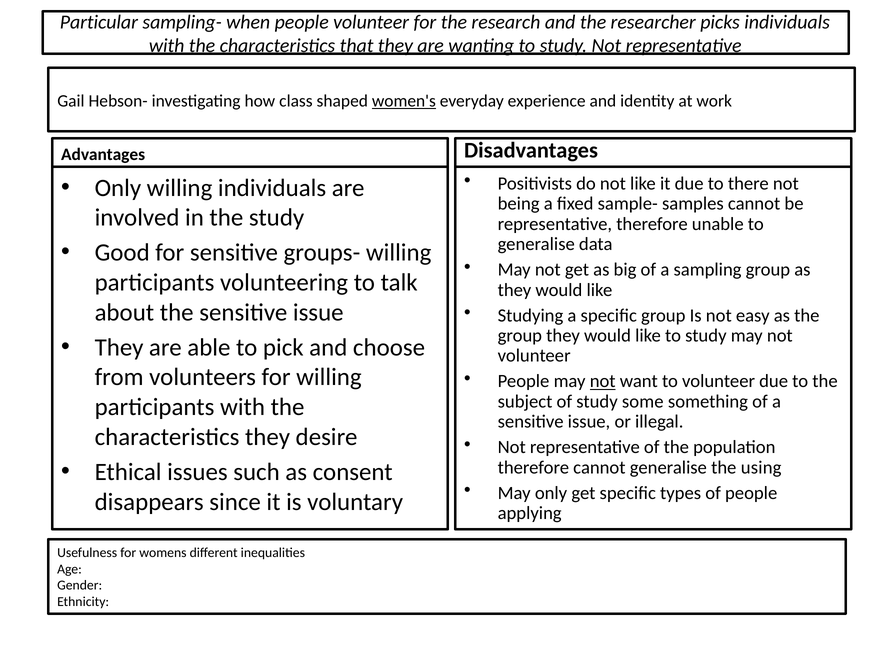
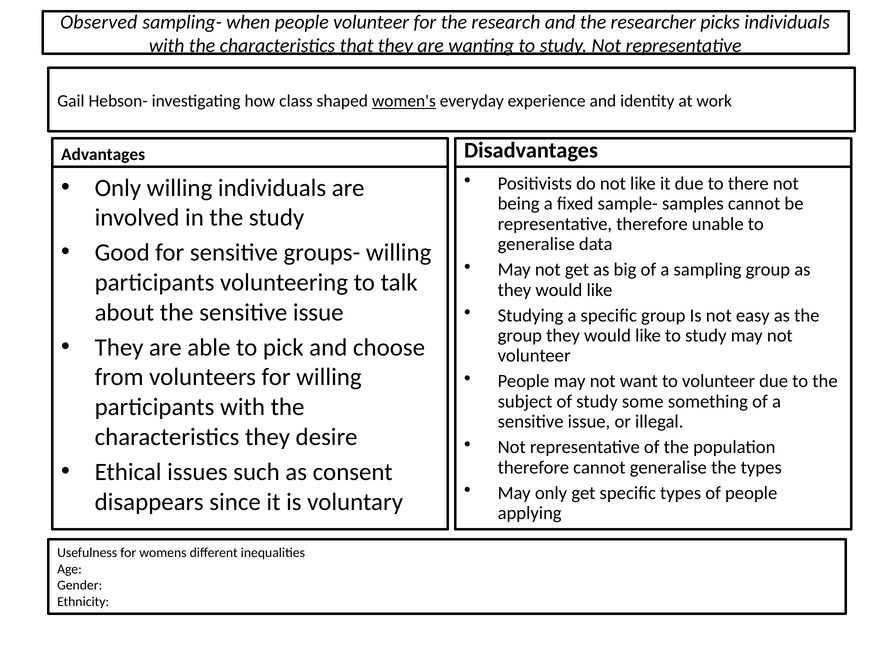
Particular: Particular -> Observed
not at (603, 381) underline: present -> none
the using: using -> types
